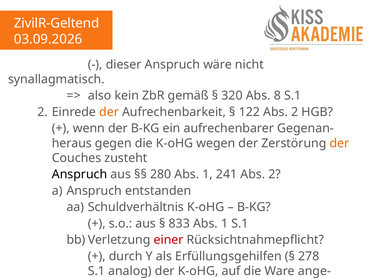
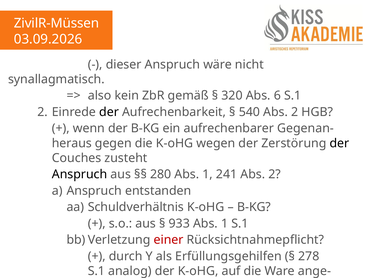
ZivilR-Geltend: ZivilR-Geltend -> ZivilR-Müssen
8: 8 -> 6
der at (109, 112) colour: orange -> black
122: 122 -> 540
der at (339, 143) colour: orange -> black
833: 833 -> 933
